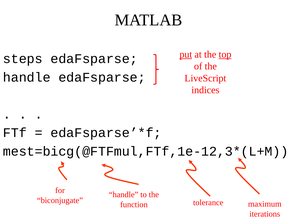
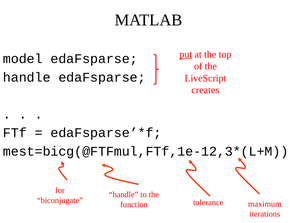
top underline: present -> none
steps: steps -> model
indices: indices -> creates
